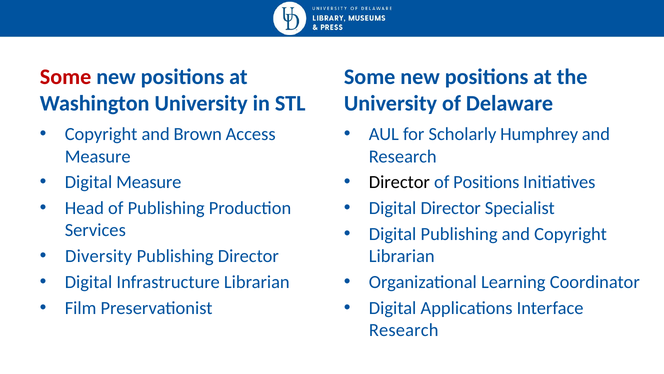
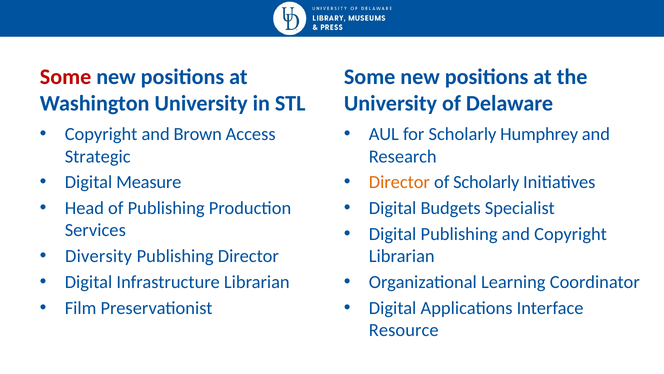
Measure at (98, 156): Measure -> Strategic
Director at (399, 182) colour: black -> orange
of Positions: Positions -> Scholarly
Digital Director: Director -> Budgets
Research at (404, 330): Research -> Resource
